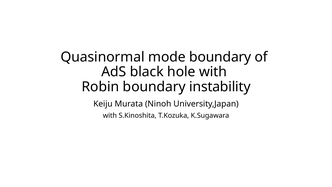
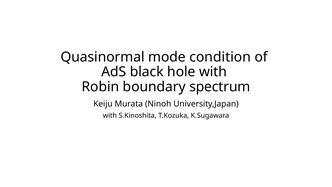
mode boundary: boundary -> condition
instability: instability -> spectrum
